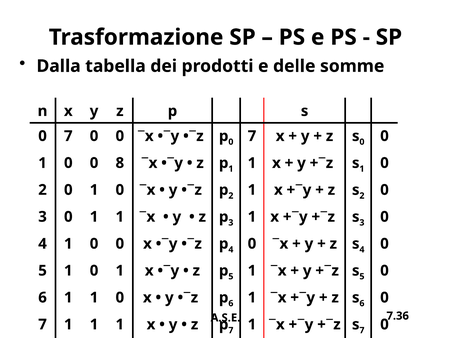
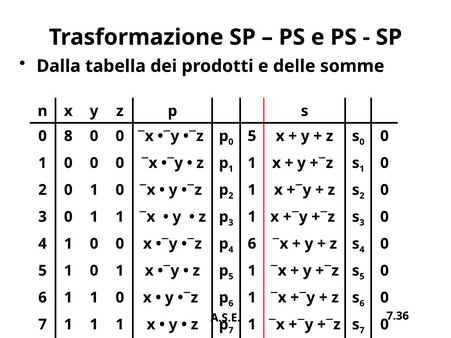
7 at (68, 136): 7 -> 8
p 0 7: 7 -> 5
0 0 8: 8 -> 0
p 4 0: 0 -> 6
